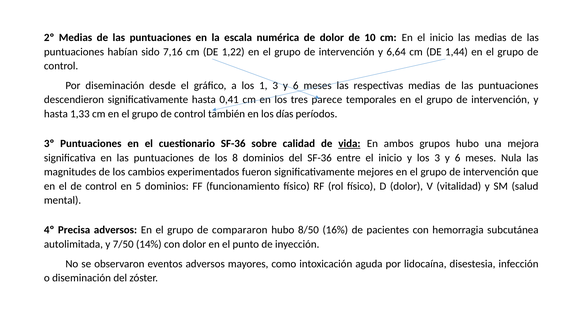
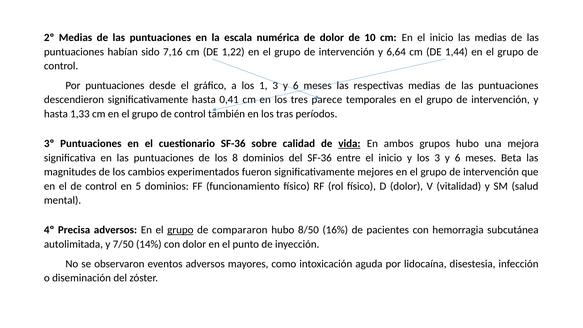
Por diseminación: diseminación -> puntuaciones
días: días -> tras
Nula: Nula -> Beta
grupo at (180, 230) underline: none -> present
